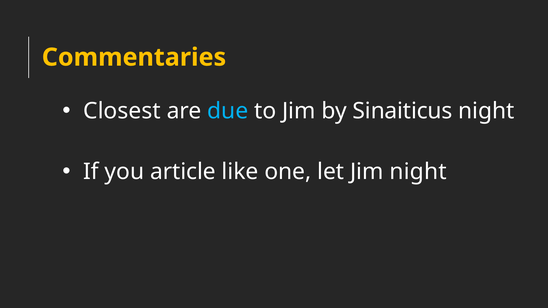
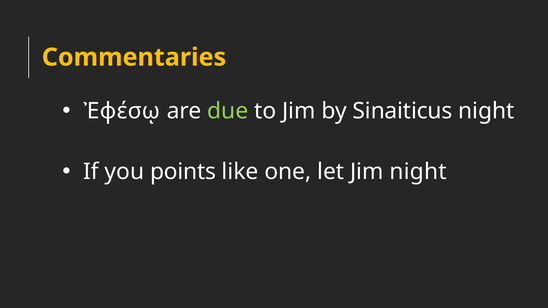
Closest: Closest -> Ἐφέσῳ
due colour: light blue -> light green
article: article -> points
